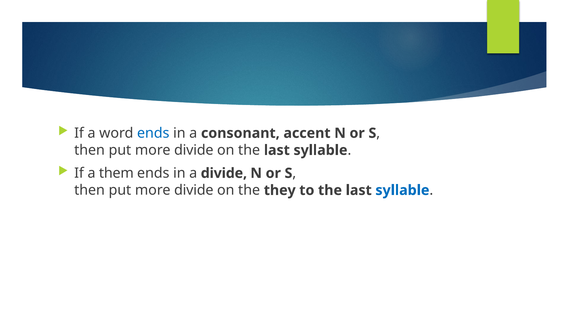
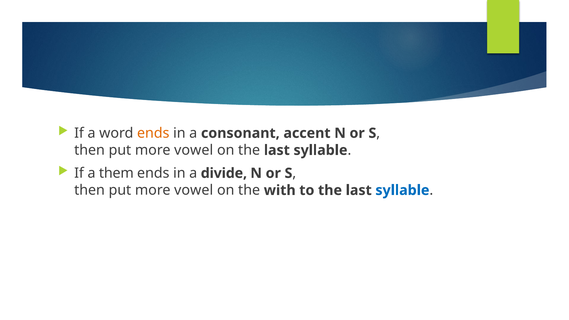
ends at (153, 133) colour: blue -> orange
divide at (194, 150): divide -> vowel
divide at (194, 190): divide -> vowel
they: they -> with
